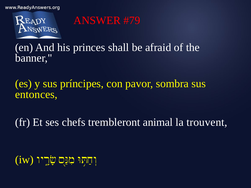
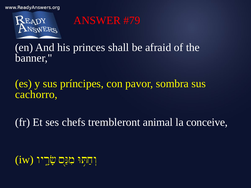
entonces: entonces -> cachorro
trouvent: trouvent -> conceive
